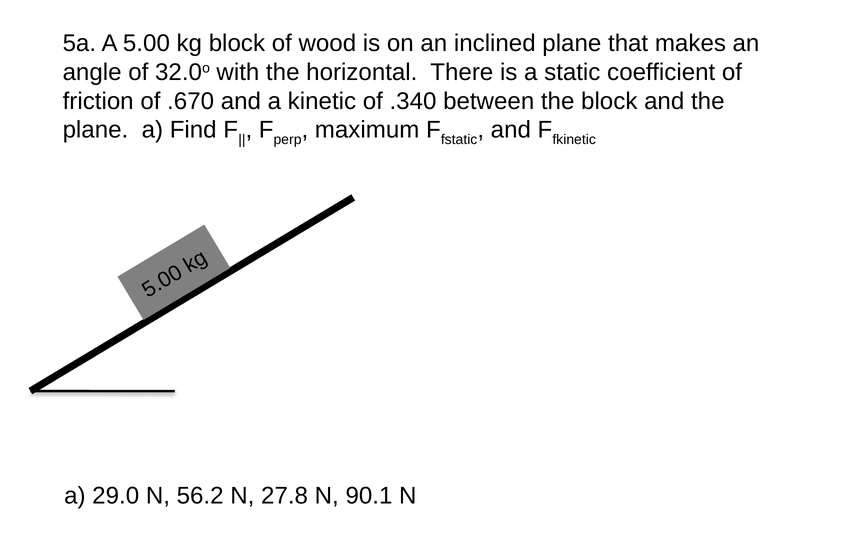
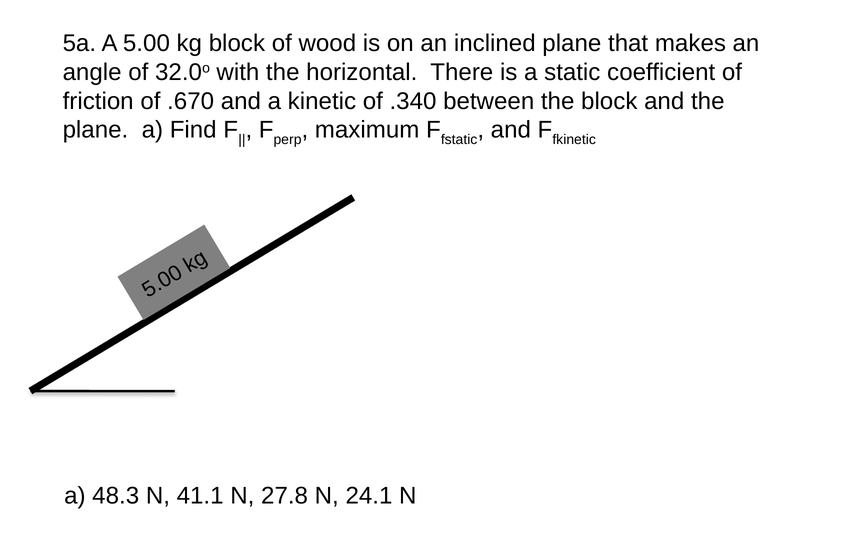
29.0: 29.0 -> 48.3
56.2: 56.2 -> 41.1
90.1: 90.1 -> 24.1
